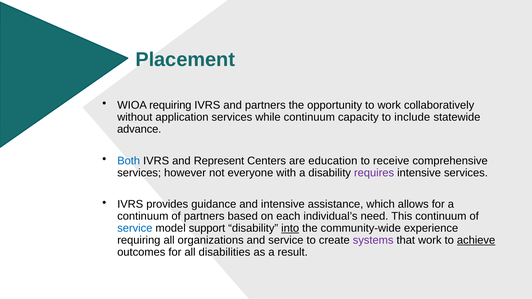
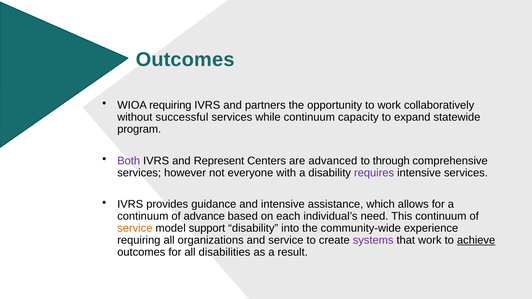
Placement at (185, 60): Placement -> Outcomes
application: application -> successful
include: include -> expand
advance: advance -> program
Both colour: blue -> purple
education: education -> advanced
receive: receive -> through
of partners: partners -> advance
service at (135, 228) colour: blue -> orange
into underline: present -> none
